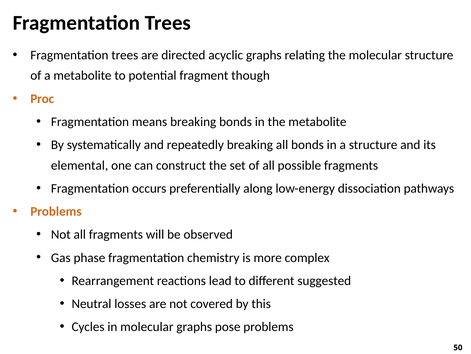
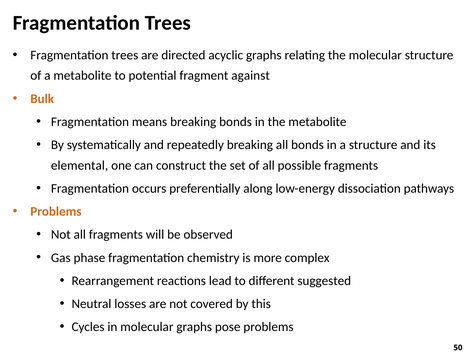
though: though -> against
Proc: Proc -> Bulk
